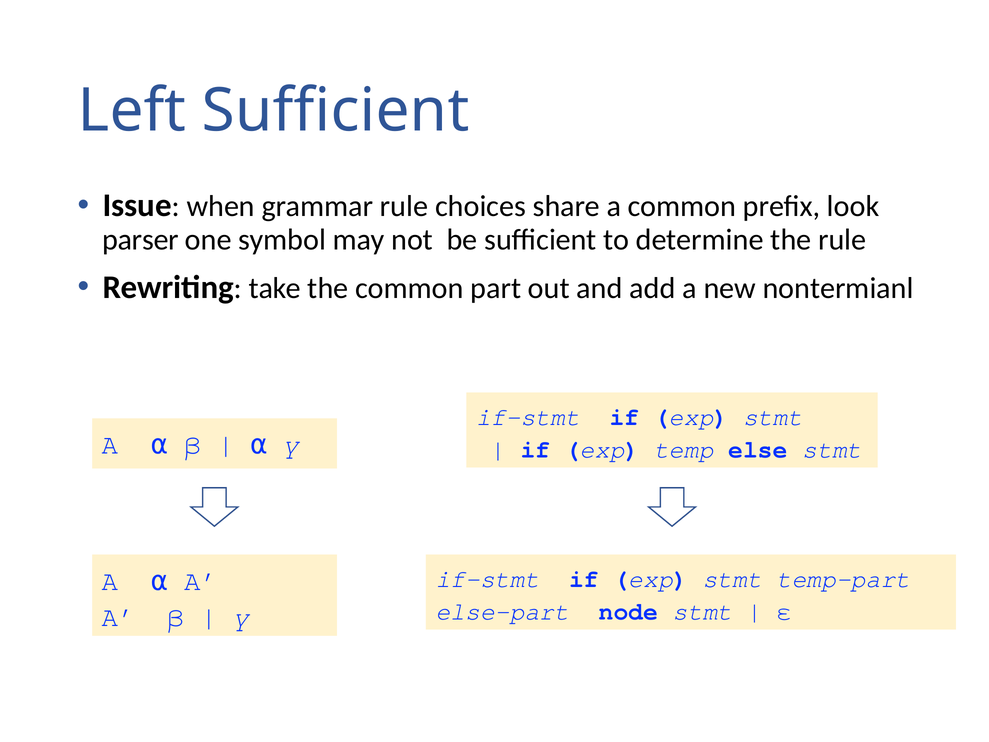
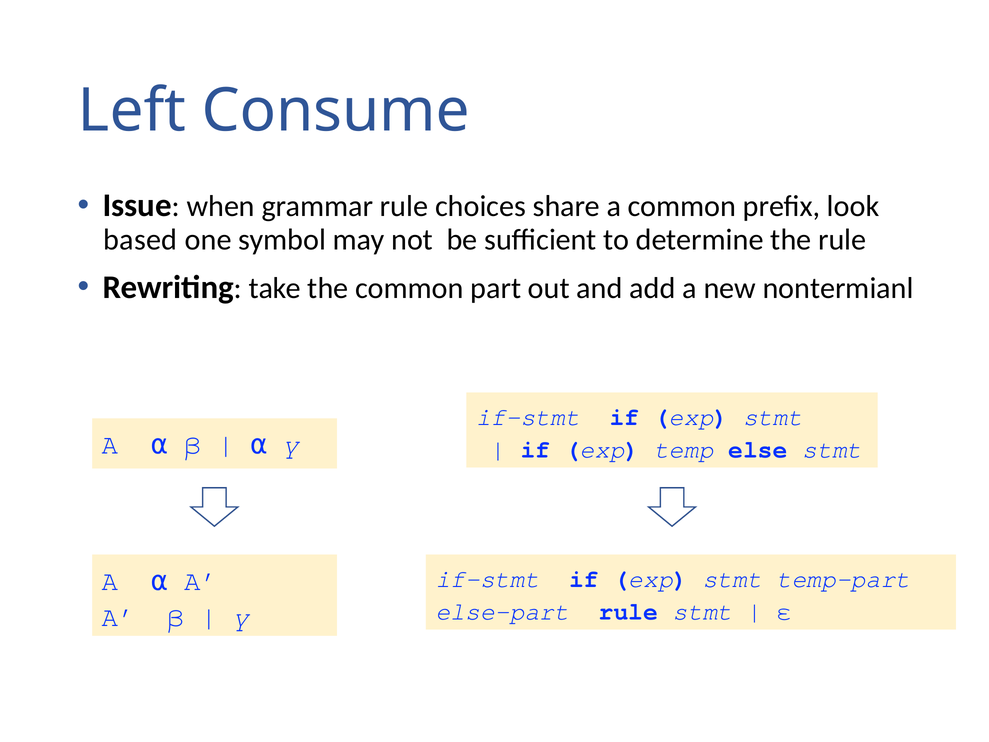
Left Sufficient: Sufficient -> Consume
parser: parser -> based
node at (628, 611): node -> rule
